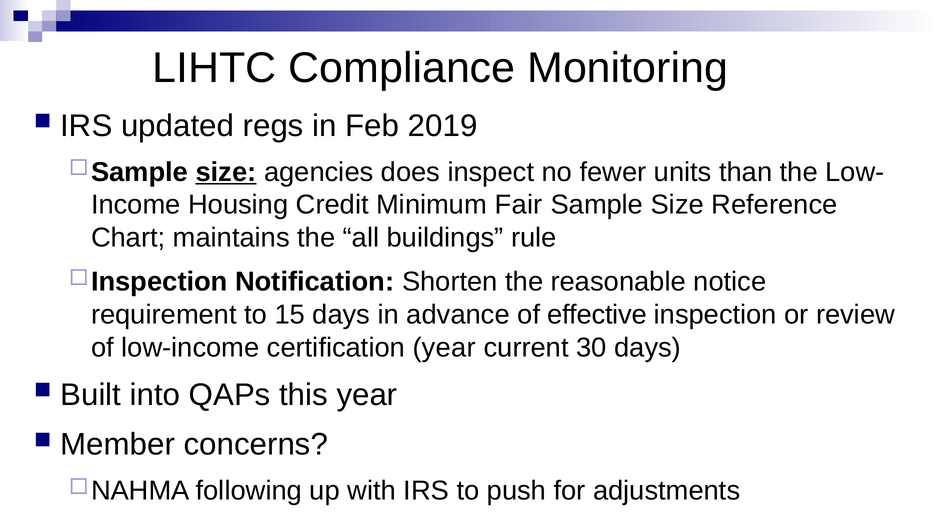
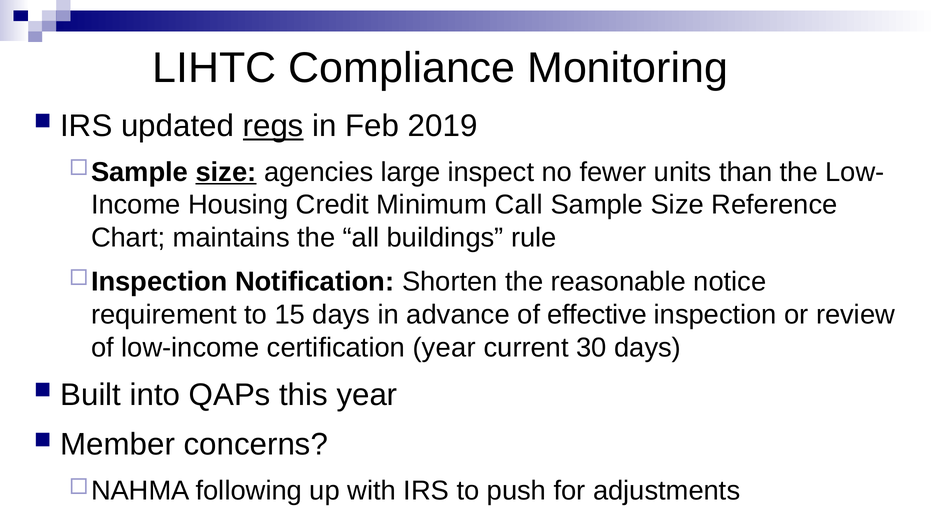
regs underline: none -> present
does: does -> large
Fair: Fair -> Call
